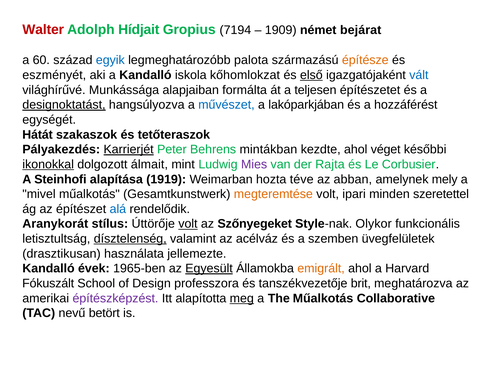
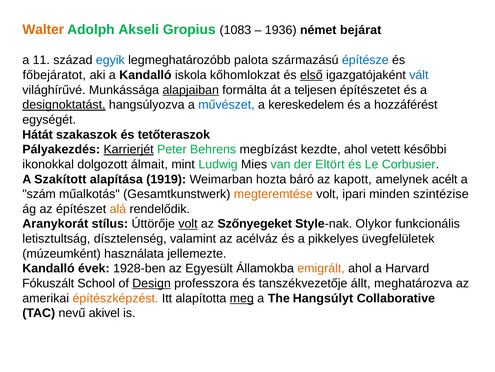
Walter colour: red -> orange
Hídjait: Hídjait -> Akseli
7194: 7194 -> 1083
1909: 1909 -> 1936
60: 60 -> 11
építésze colour: orange -> blue
eszményét: eszményét -> főbejáratot
alapjaiban underline: none -> present
lakóparkjában: lakóparkjában -> kereskedelem
mintákban: mintákban -> megbízást
véget: véget -> vetett
ikonokkal underline: present -> none
Mies colour: purple -> black
Rajta: Rajta -> Eltört
Steinhofi: Steinhofi -> Szakított
téve: téve -> báró
abban: abban -> kapott
mely: mely -> acélt
mivel: mivel -> szám
szeretettel: szeretettel -> szintézise
alá colour: blue -> orange
dísztelenség underline: present -> none
szemben: szemben -> pikkelyes
drasztikusan: drasztikusan -> múzeumként
1965-ben: 1965-ben -> 1928-ben
Egyesült underline: present -> none
Design underline: none -> present
brit: brit -> állt
építészképzést colour: purple -> orange
The Műalkotás: Műalkotás -> Hangsúlyt
betört: betört -> akivel
